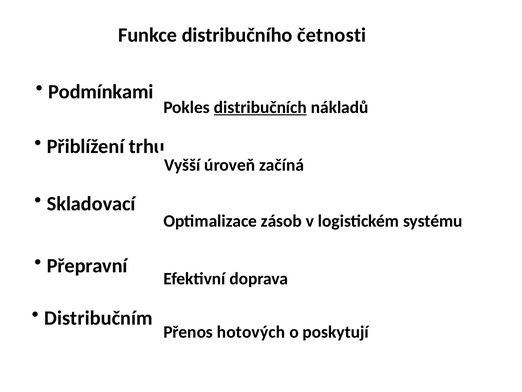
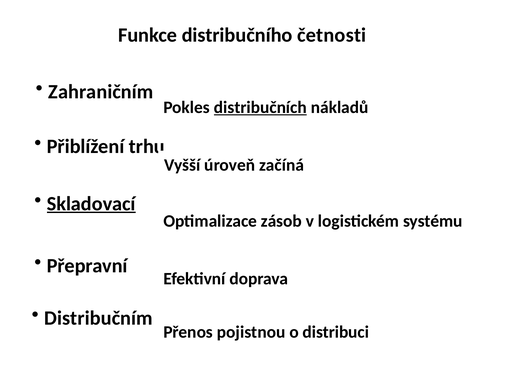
Podmínkami: Podmínkami -> Zahraničním
Skladovací underline: none -> present
hotových: hotových -> pojistnou
poskytují: poskytují -> distribuci
